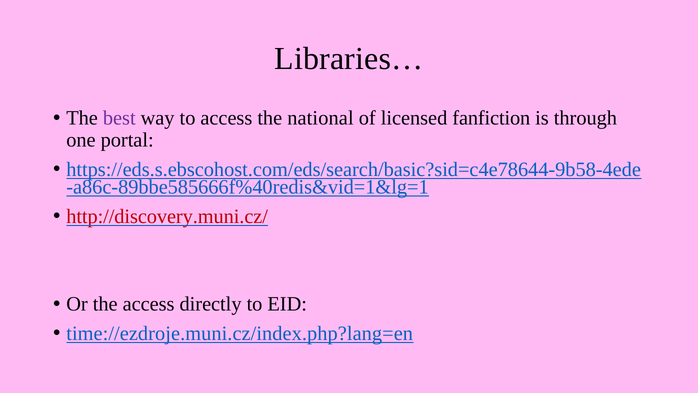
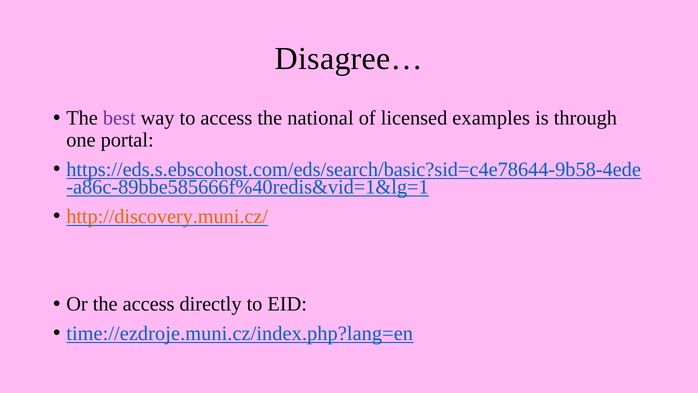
Libraries…: Libraries… -> Disagree…
fanfiction: fanfiction -> examples
http://discovery.muni.cz/ colour: red -> orange
